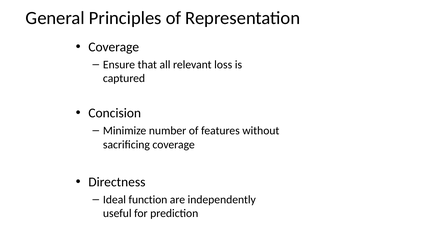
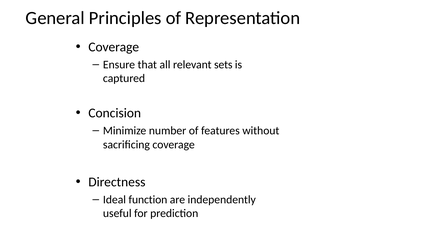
loss: loss -> sets
